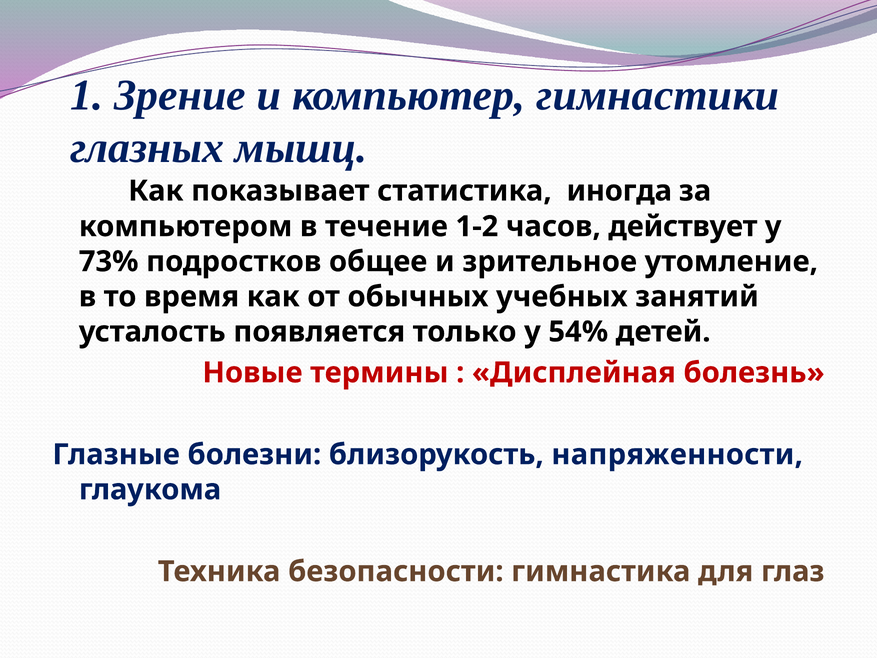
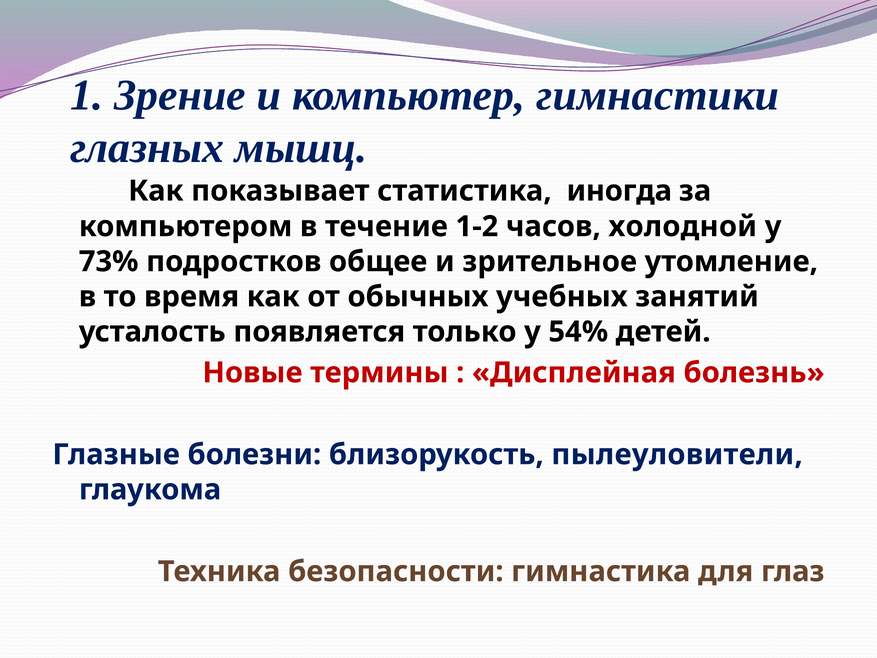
действует: действует -> холодной
напряженности: напряженности -> пылеуловители
